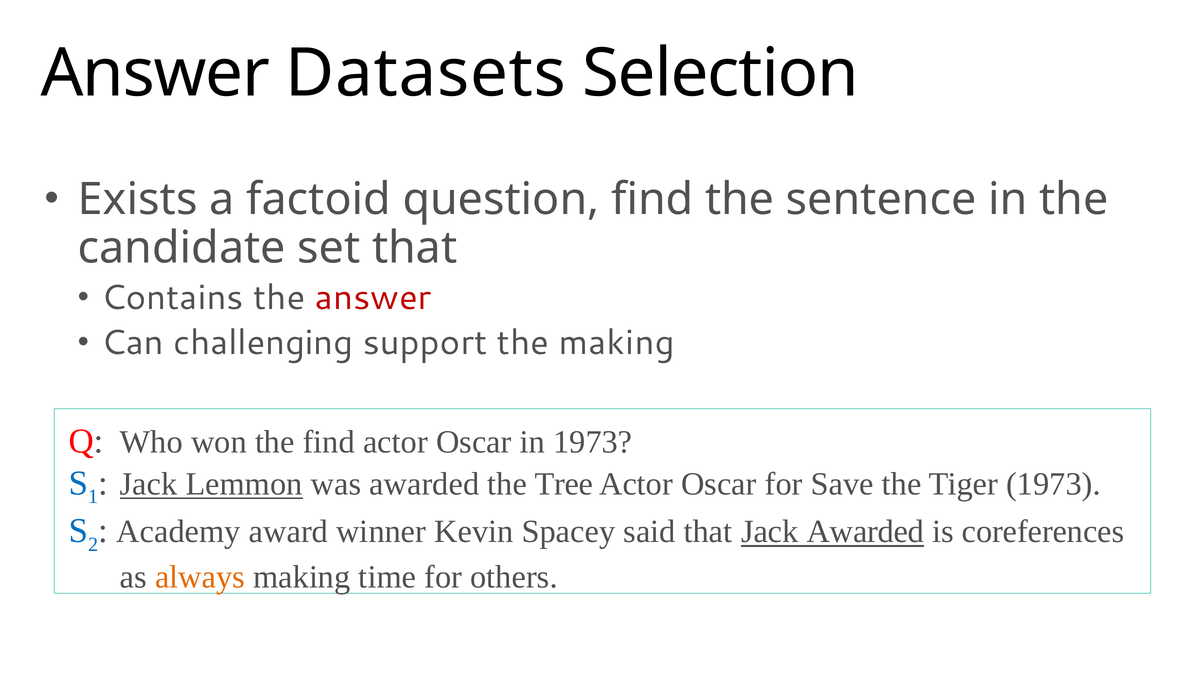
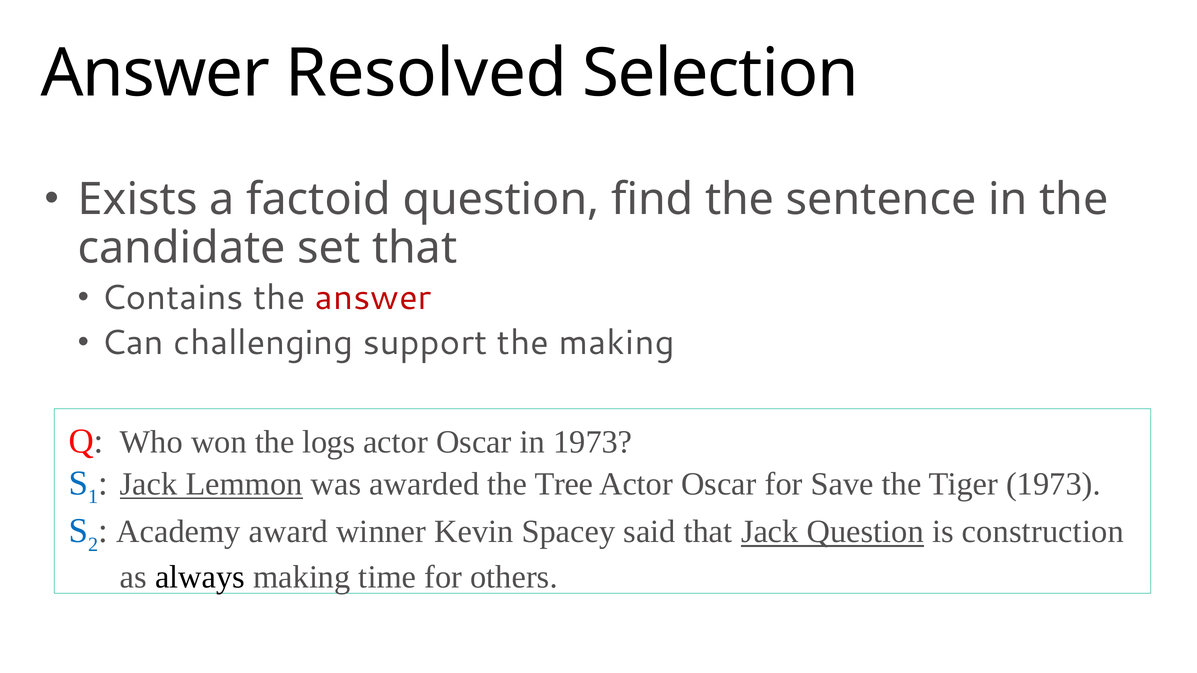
Datasets: Datasets -> Resolved
the find: find -> logs
Jack Awarded: Awarded -> Question
coreferences: coreferences -> construction
always colour: orange -> black
